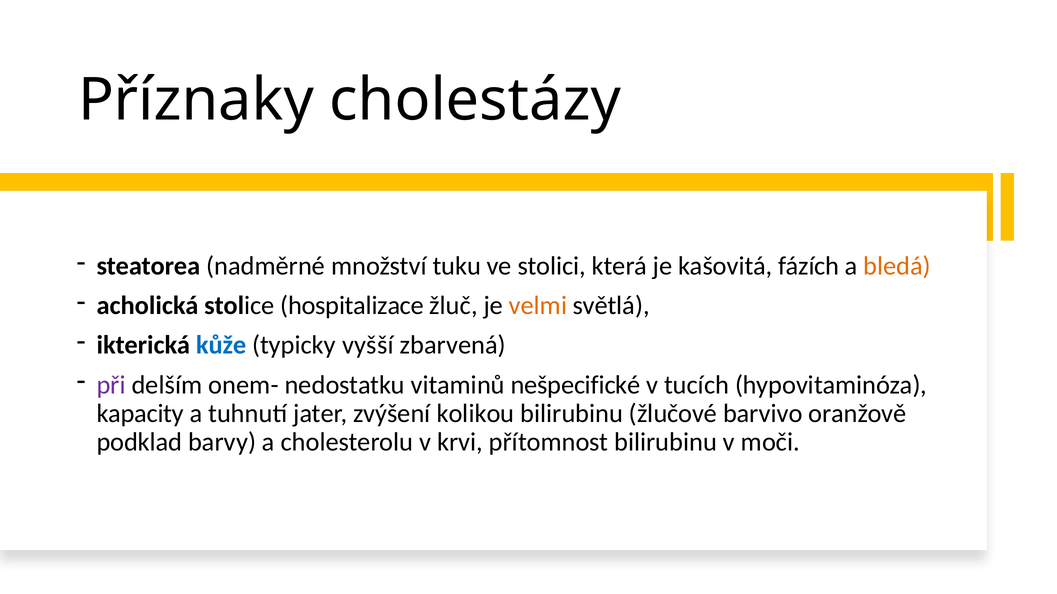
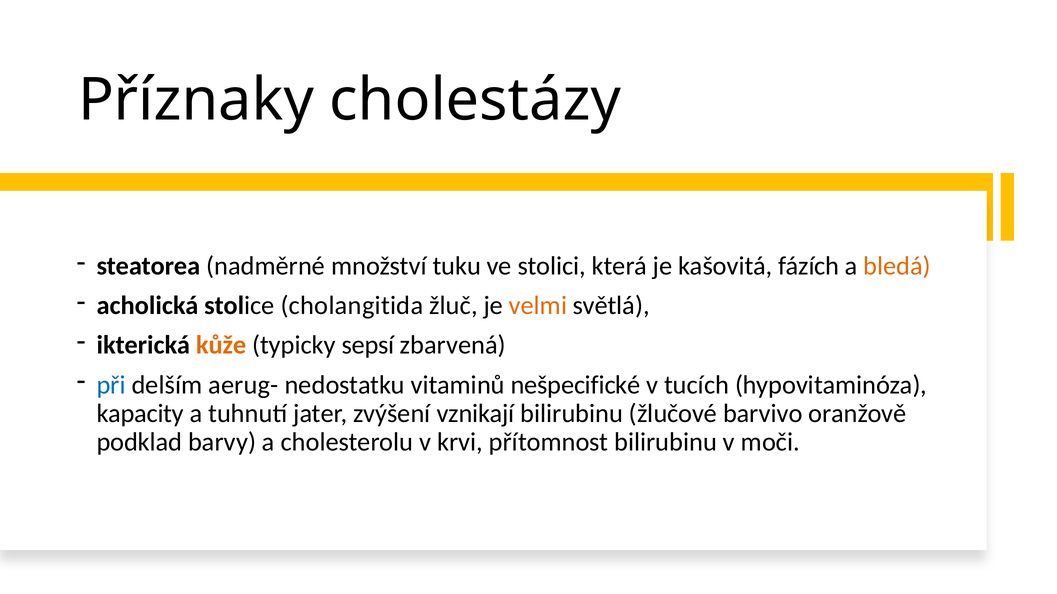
hospitalizace: hospitalizace -> cholangitida
kůže colour: blue -> orange
vyšší: vyšší -> sepsí
při colour: purple -> blue
onem-: onem- -> aerug-
kolikou: kolikou -> vznikají
